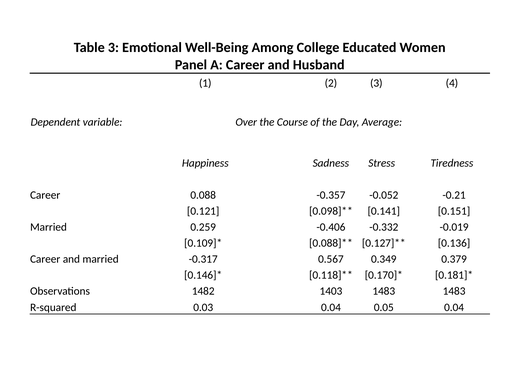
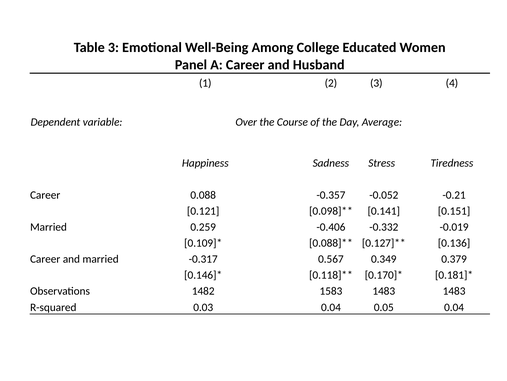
1403: 1403 -> 1583
